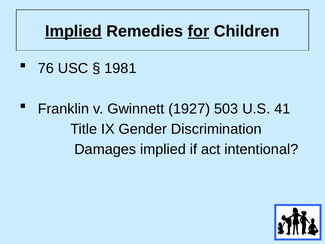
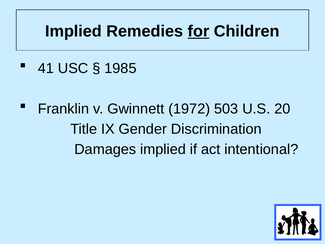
Implied at (74, 31) underline: present -> none
76: 76 -> 41
1981: 1981 -> 1985
1927: 1927 -> 1972
41: 41 -> 20
